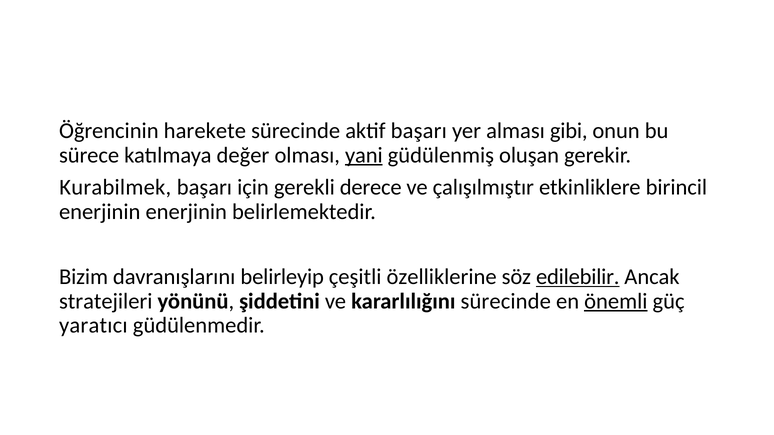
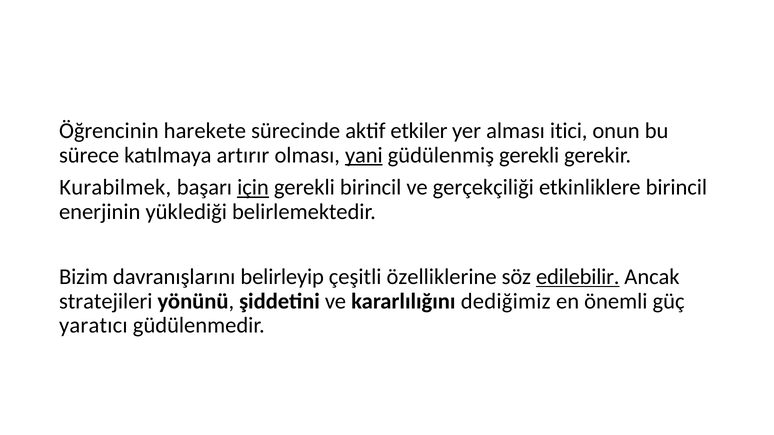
aktif başarı: başarı -> etkiler
gibi: gibi -> itici
değer: değer -> artırır
güdülenmiş oluşan: oluşan -> gerekli
için underline: none -> present
gerekli derece: derece -> birincil
çalışılmıştır: çalışılmıştır -> gerçekçiliği
enerjinin enerjinin: enerjinin -> yüklediği
kararlılığını sürecinde: sürecinde -> dediğimiz
önemli underline: present -> none
